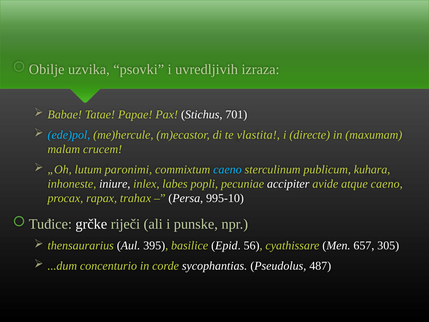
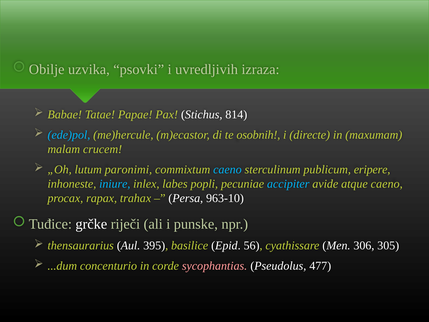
701: 701 -> 814
vlastita: vlastita -> osobnih
kuhara: kuhara -> eripere
iniure colour: white -> light blue
accipiter colour: white -> light blue
995-10: 995-10 -> 963-10
657: 657 -> 306
sycophantias colour: white -> pink
487: 487 -> 477
